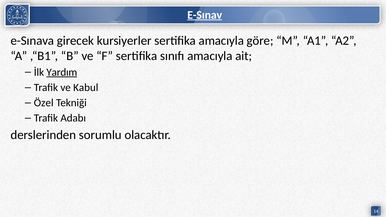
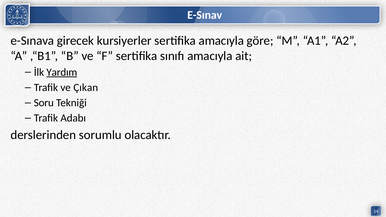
E-Sınav underline: present -> none
Kabul: Kabul -> Çıkan
Özel: Özel -> Soru
